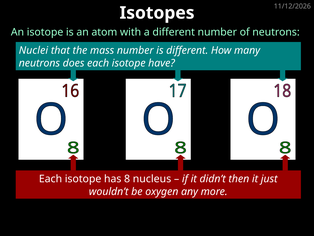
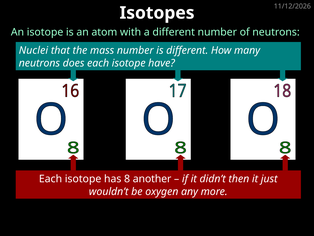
nucleus: nucleus -> another
